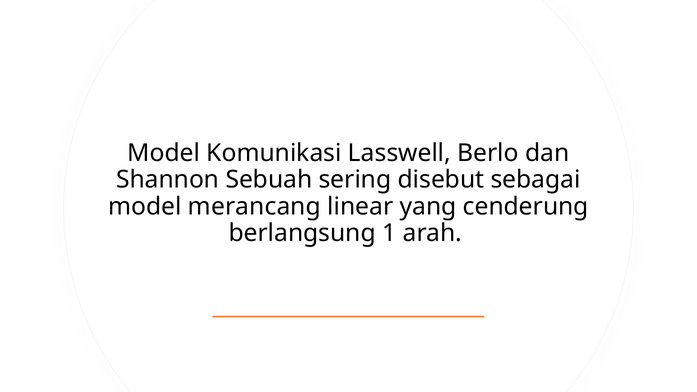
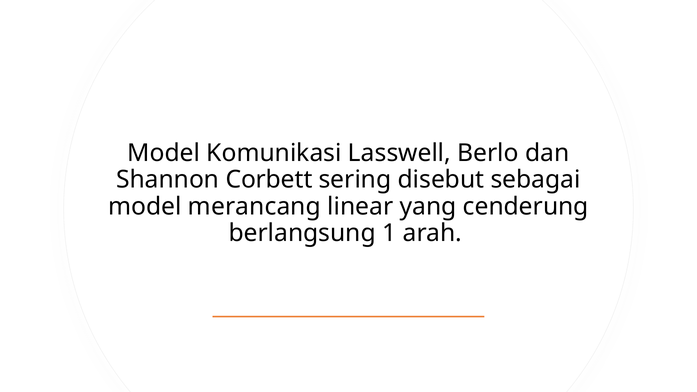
Sebuah: Sebuah -> Corbett
